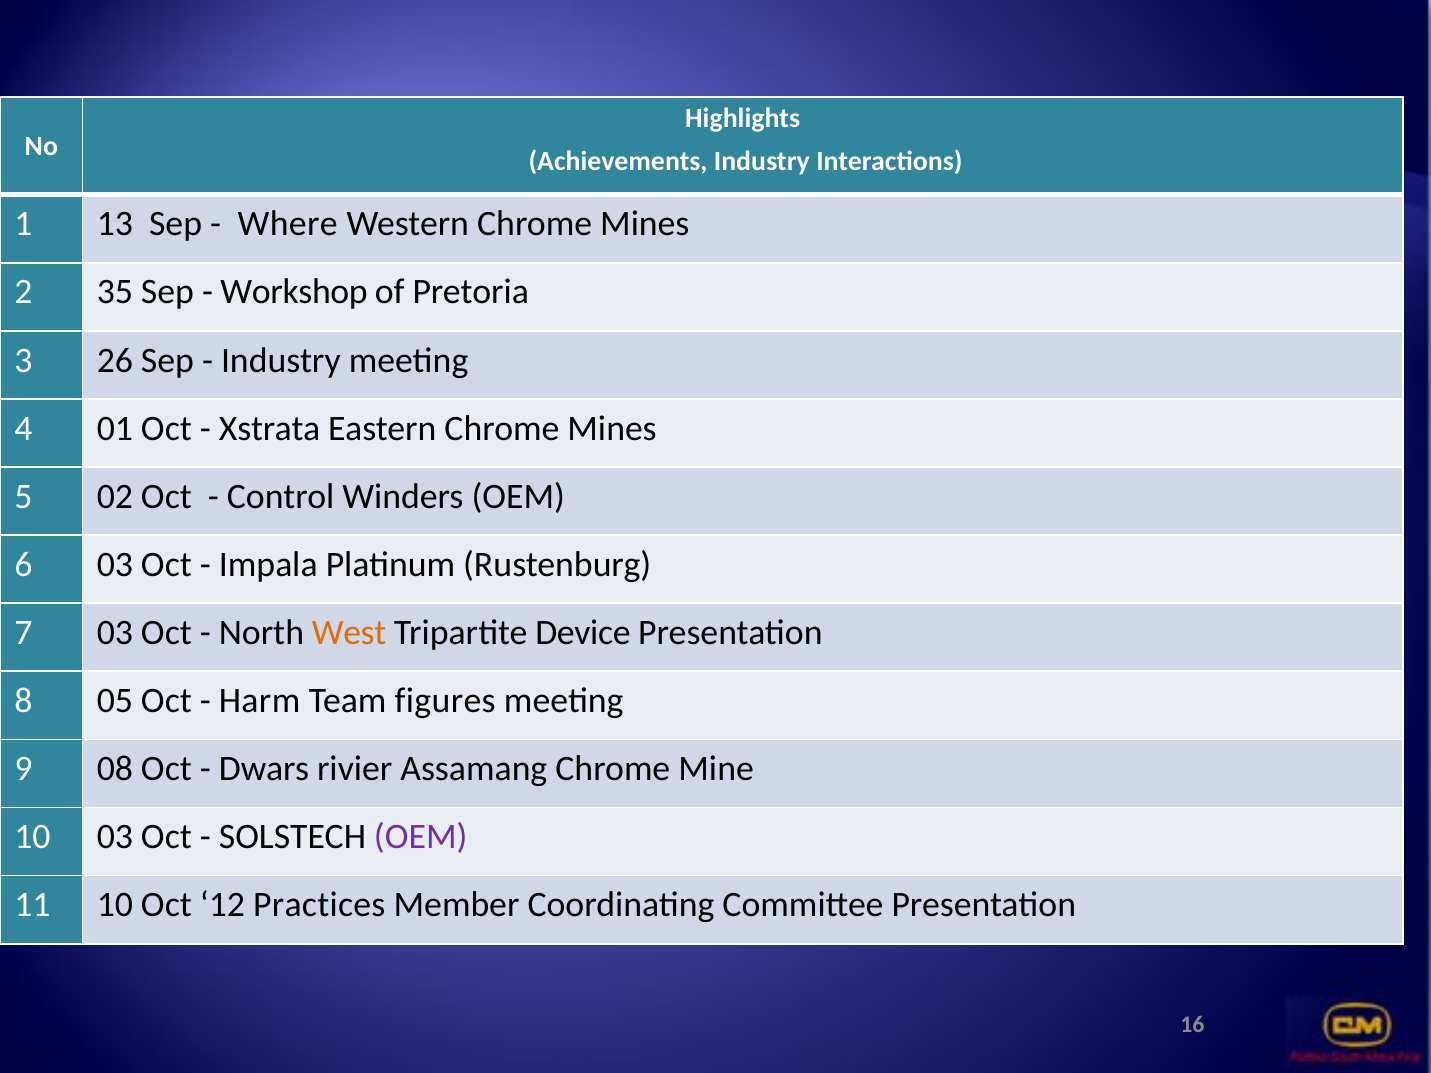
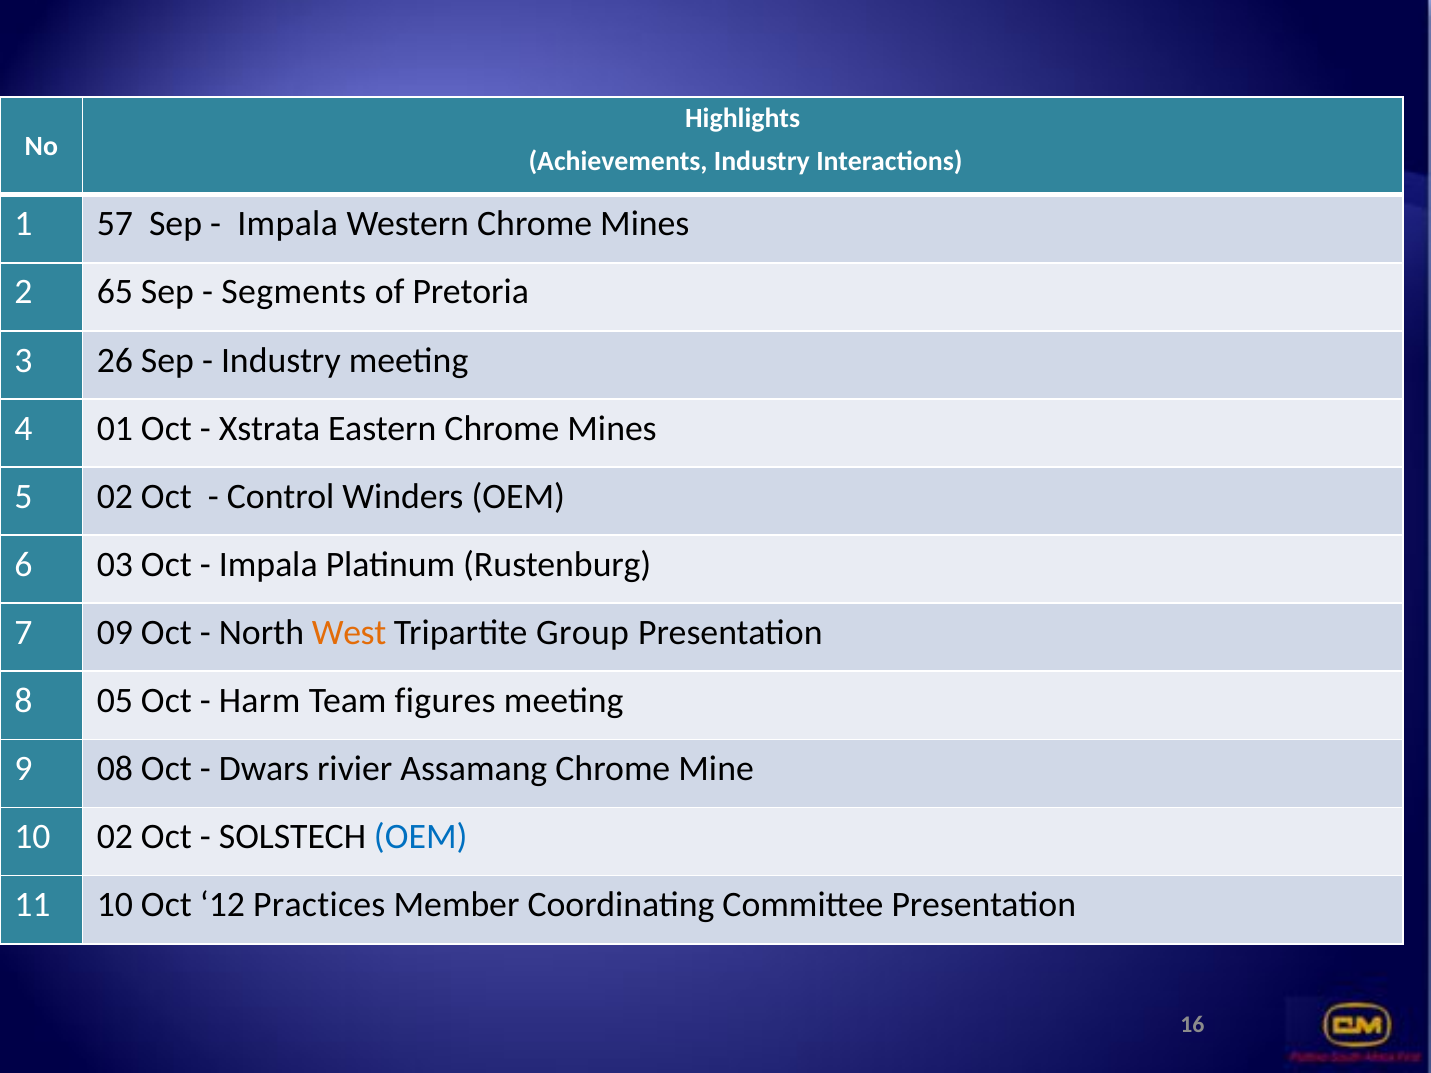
13: 13 -> 57
Where at (288, 224): Where -> Impala
35: 35 -> 65
Workshop: Workshop -> Segments
7 03: 03 -> 09
Device: Device -> Group
10 03: 03 -> 02
OEM at (421, 837) colour: purple -> blue
